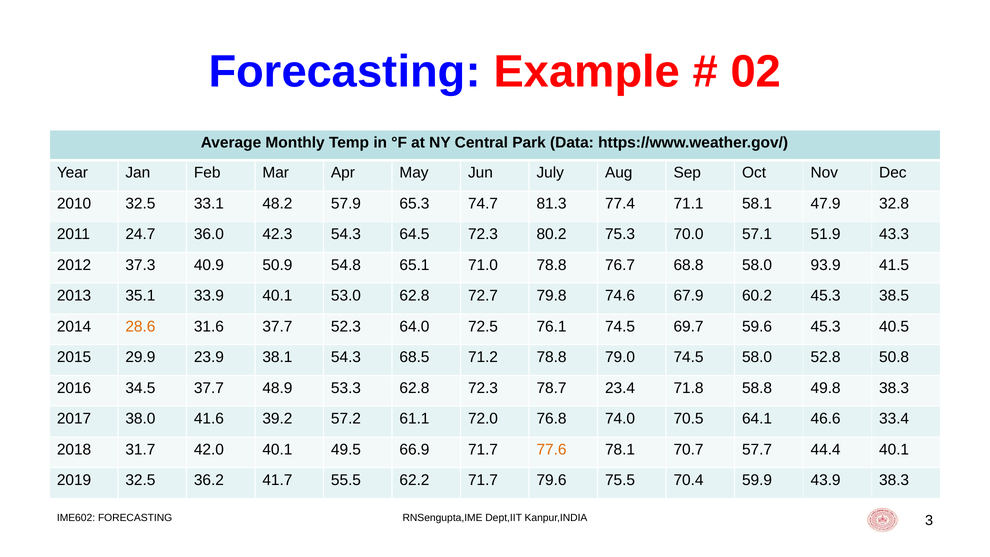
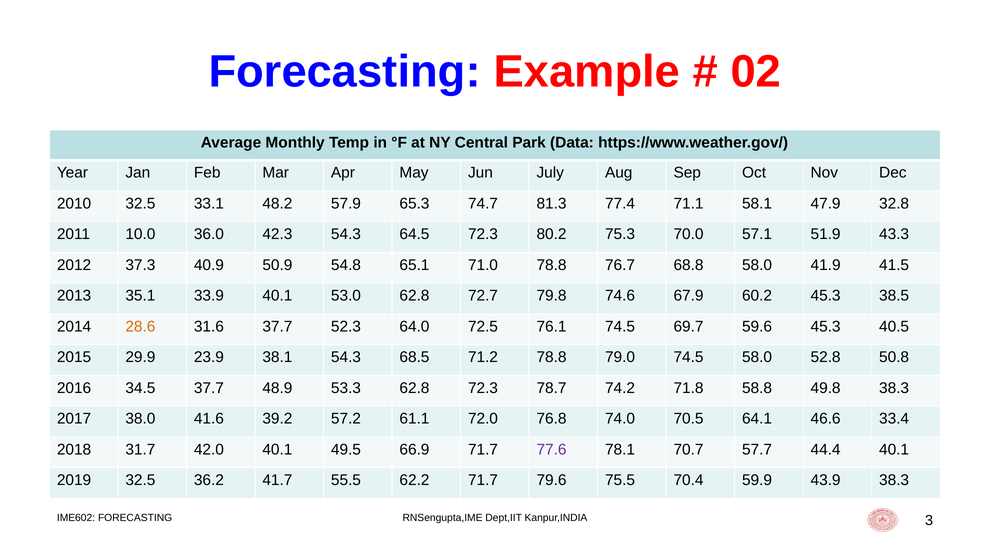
24.7: 24.7 -> 10.0
93.9: 93.9 -> 41.9
23.4: 23.4 -> 74.2
77.6 colour: orange -> purple
